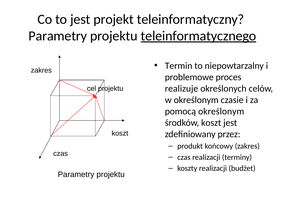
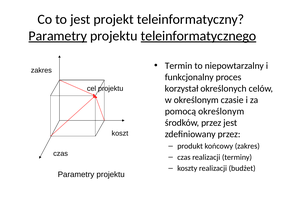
Parametry at (58, 36) underline: none -> present
problemowe: problemowe -> funkcjonalny
realizuje: realizuje -> korzystał
środków koszt: koszt -> przez
